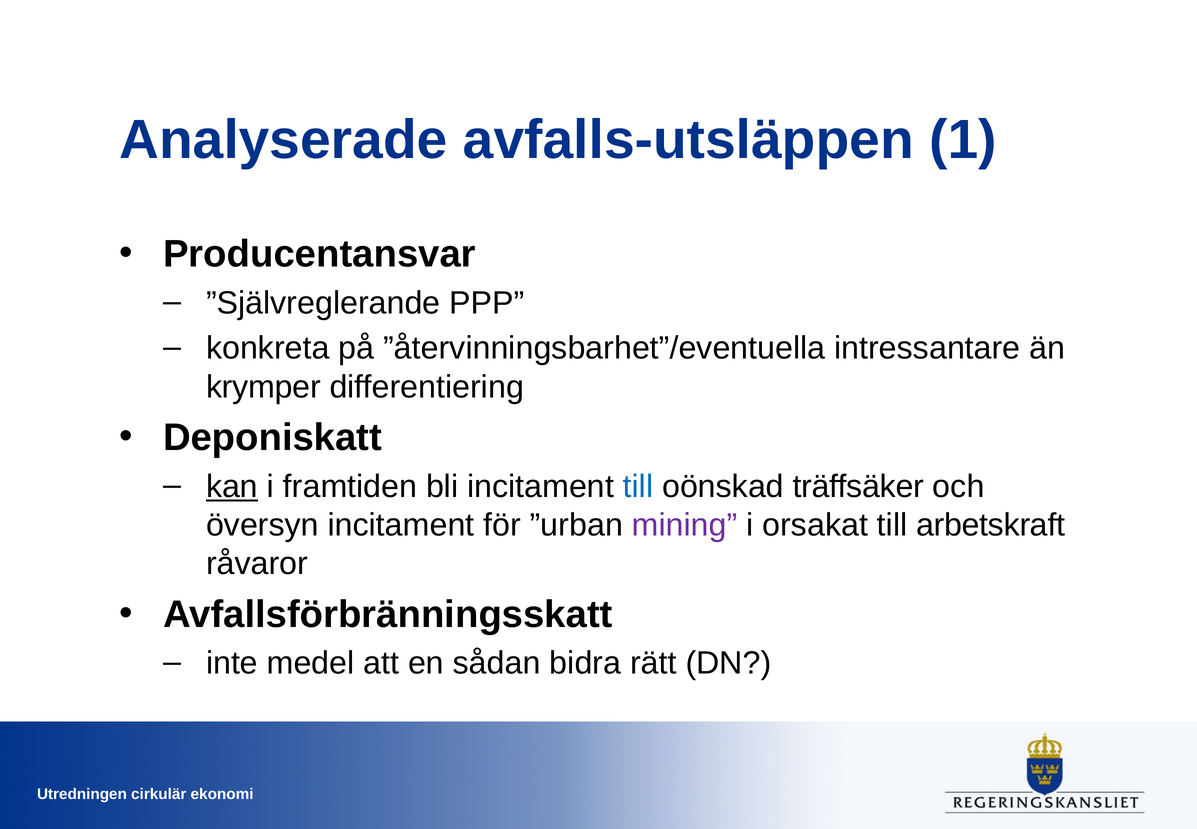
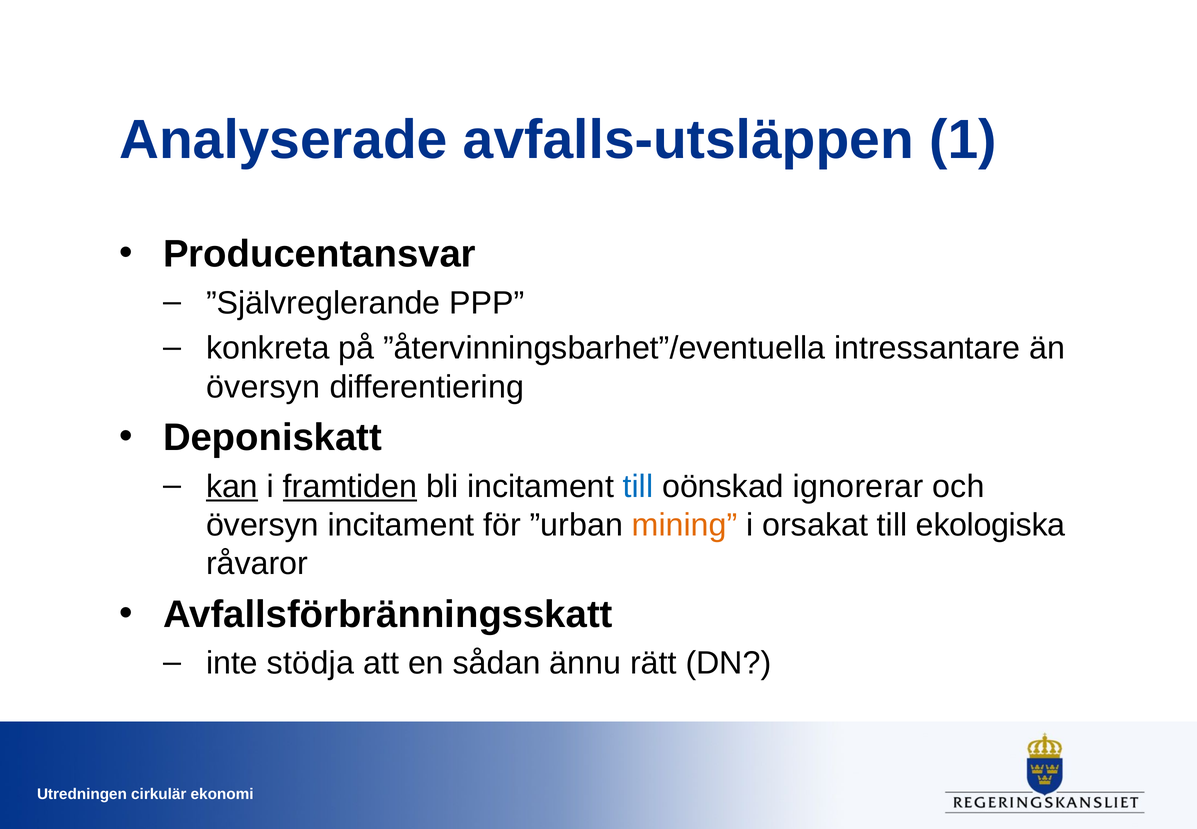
krymper at (263, 387): krymper -> översyn
framtiden underline: none -> present
träffsäker: träffsäker -> ignorerar
mining colour: purple -> orange
arbetskraft: arbetskraft -> ekologiska
medel: medel -> stödja
bidra: bidra -> ännu
